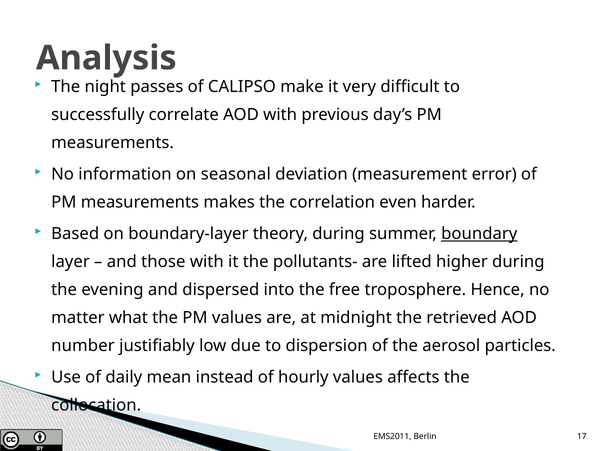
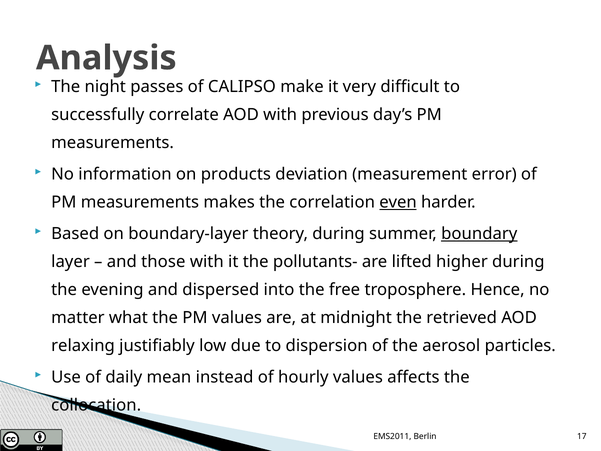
seasonal: seasonal -> products
even underline: none -> present
number: number -> relaxing
